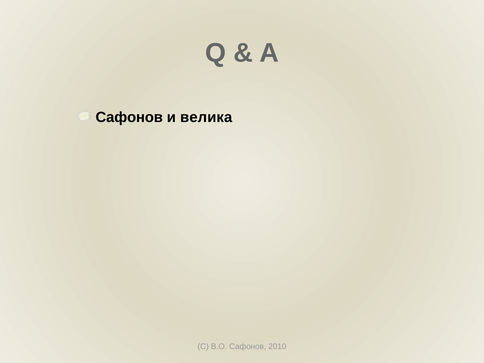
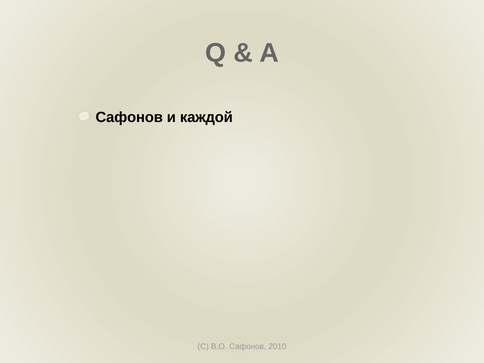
велика: велика -> каждой
